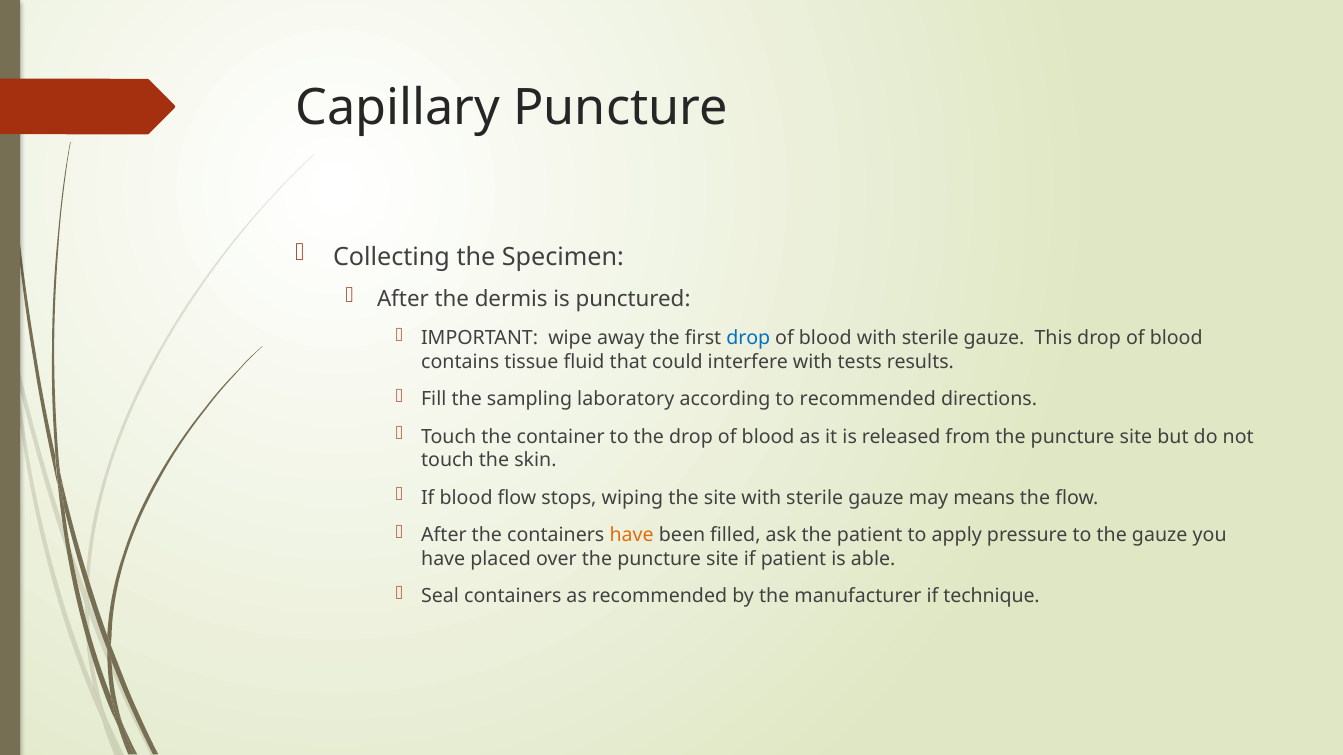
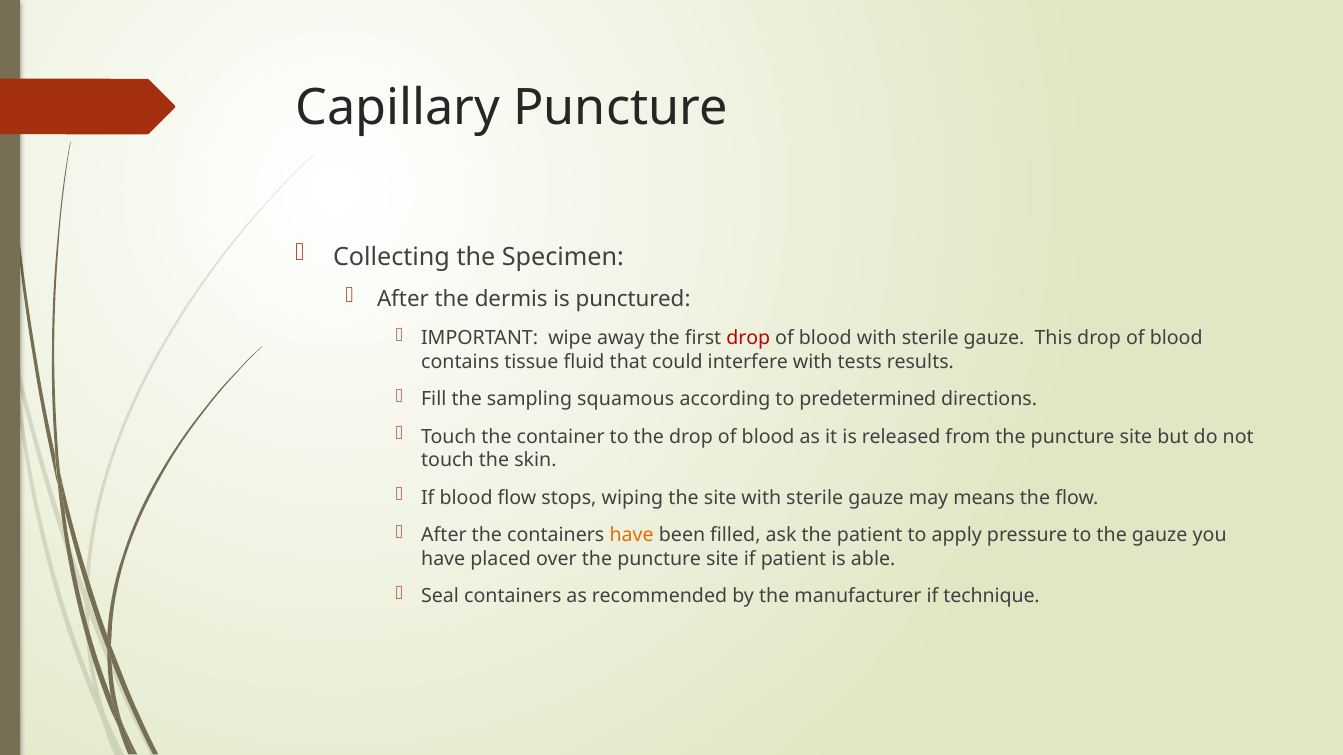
drop at (748, 338) colour: blue -> red
laboratory: laboratory -> squamous
to recommended: recommended -> predetermined
